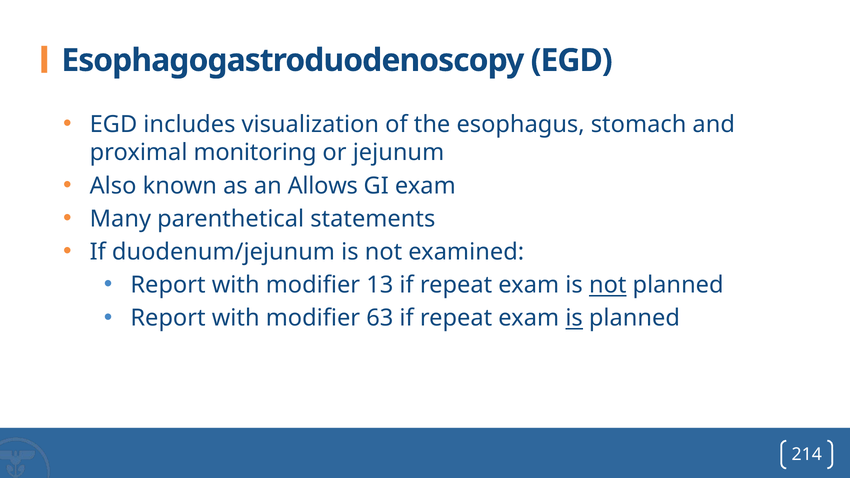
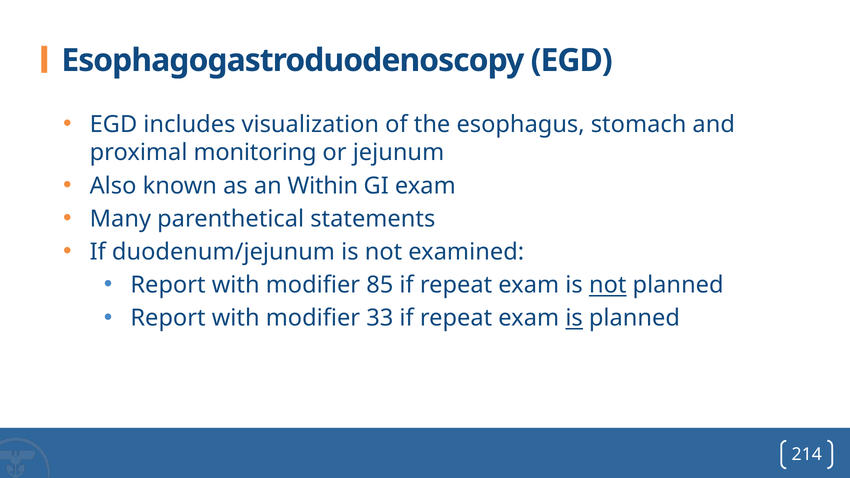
Allows: Allows -> Within
13: 13 -> 85
63: 63 -> 33
